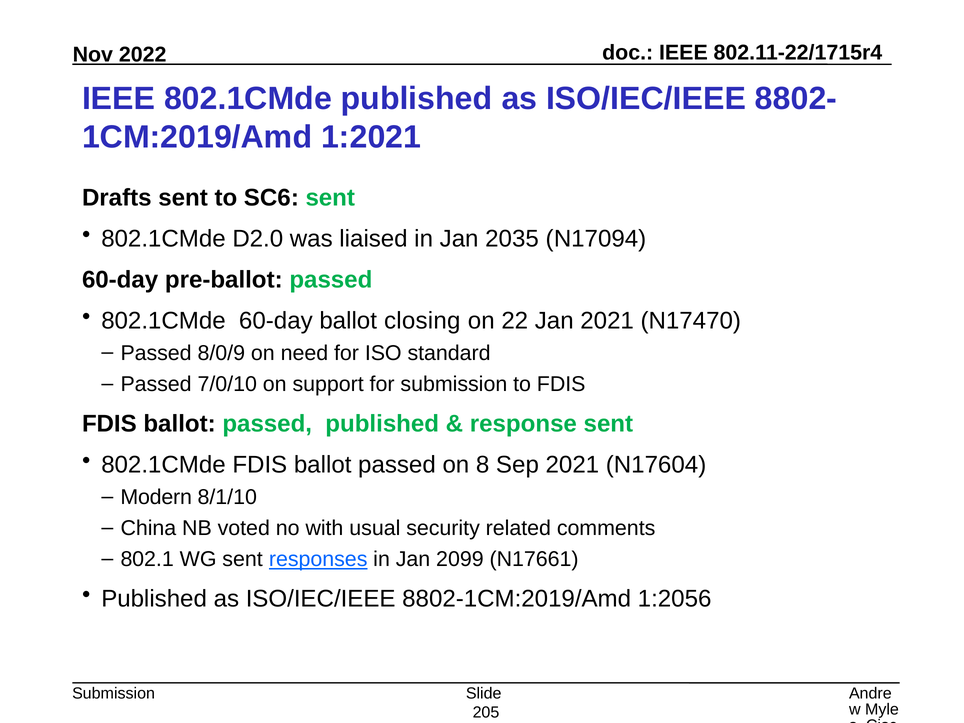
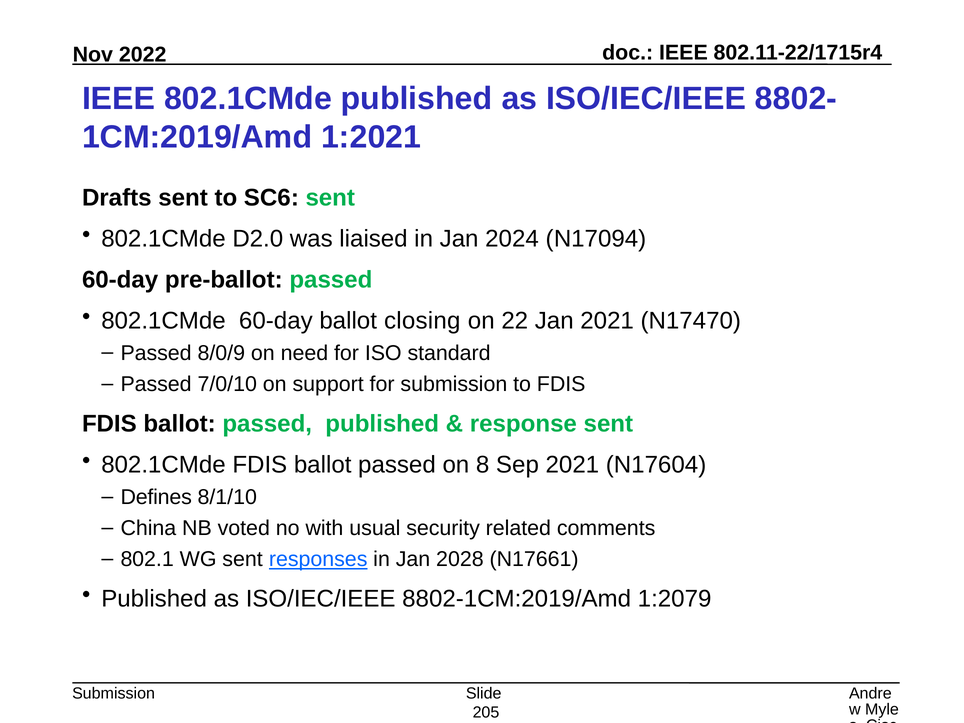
2035: 2035 -> 2024
Modern: Modern -> Defines
2099: 2099 -> 2028
1:2056: 1:2056 -> 1:2079
